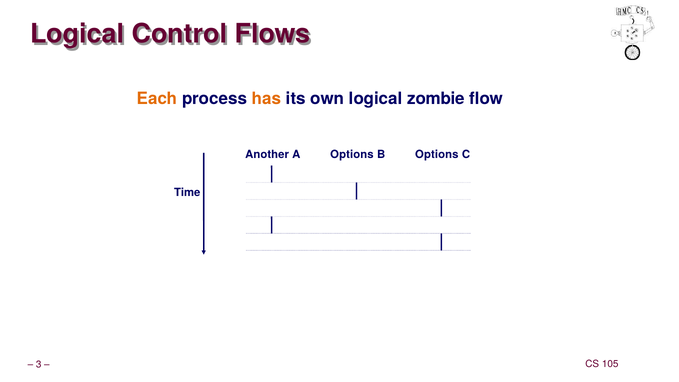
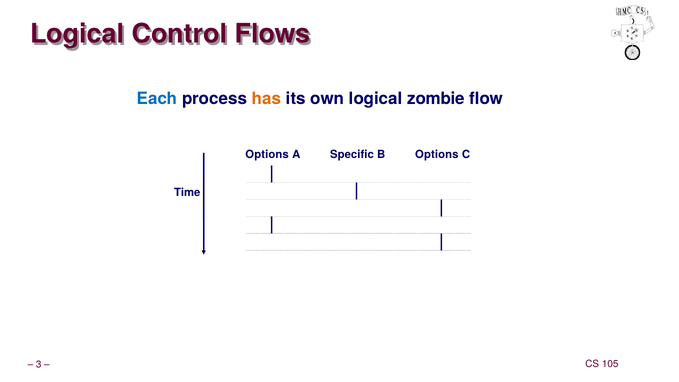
Each colour: orange -> blue
Another at (267, 154): Another -> Options
A Options: Options -> Specific
